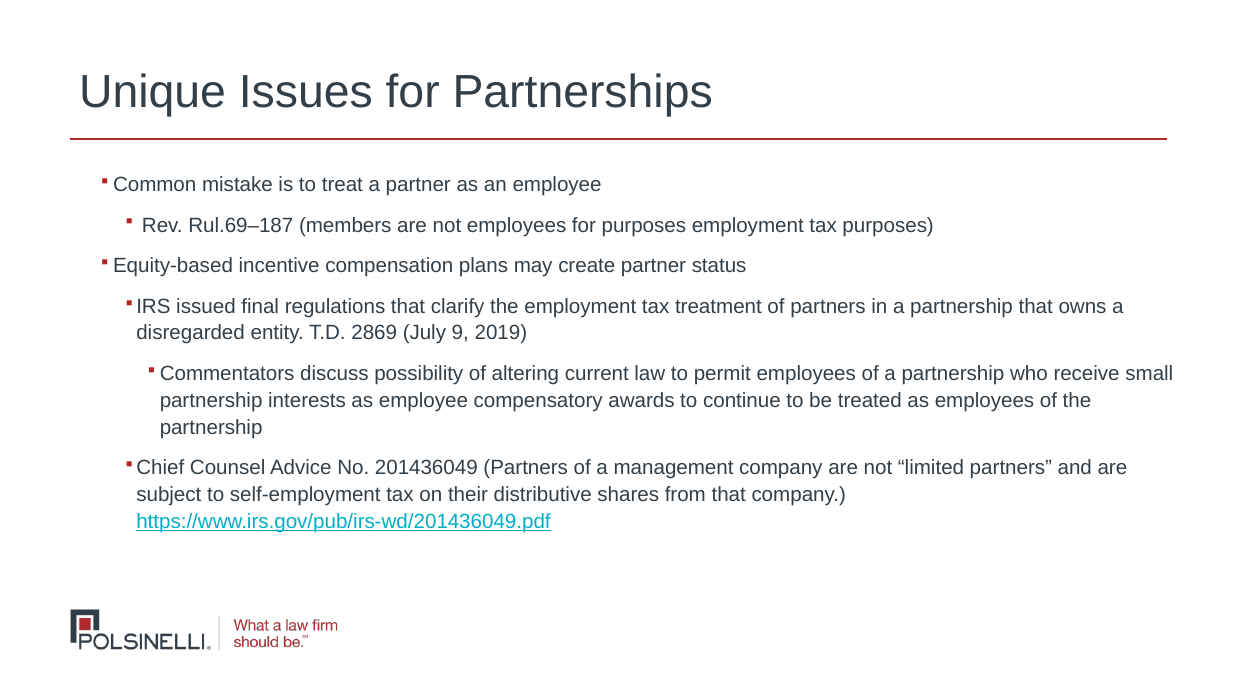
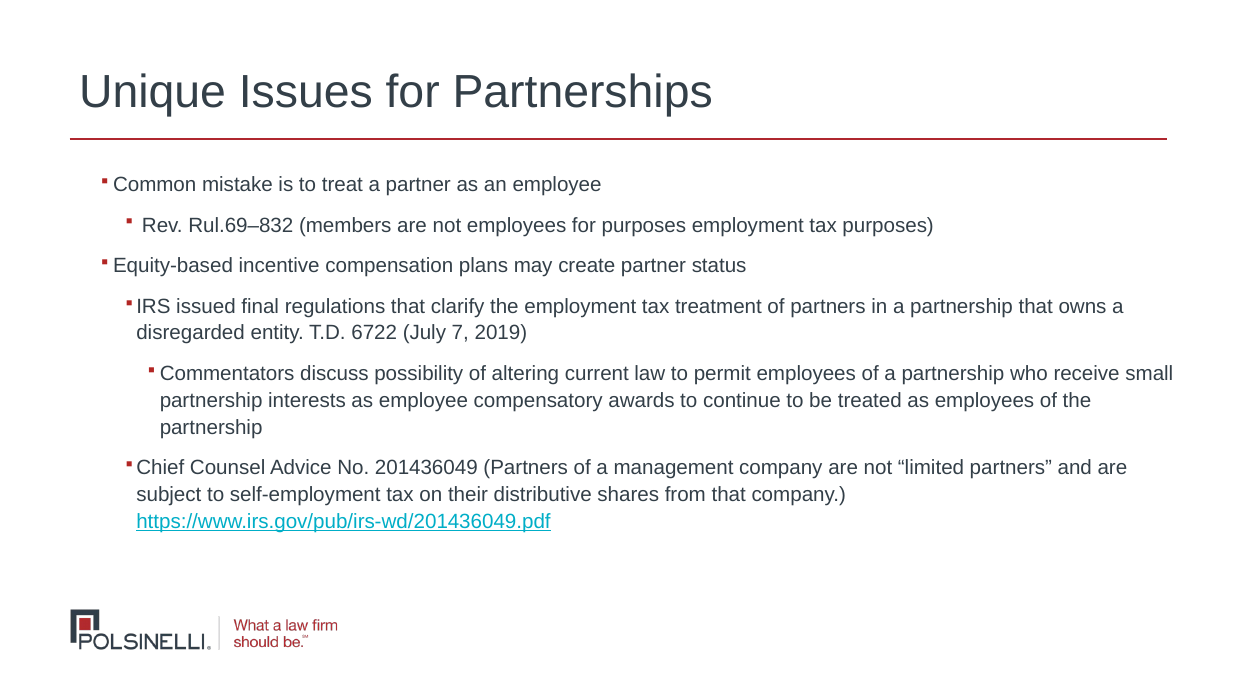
Rul.69–187: Rul.69–187 -> Rul.69–832
2869: 2869 -> 6722
9: 9 -> 7
